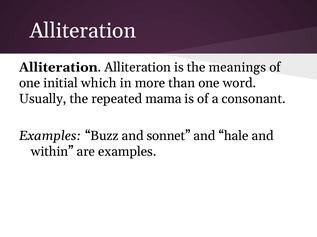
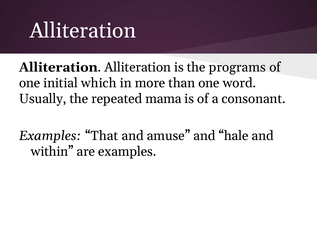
meanings: meanings -> programs
Buzz: Buzz -> That
sonnet: sonnet -> amuse
